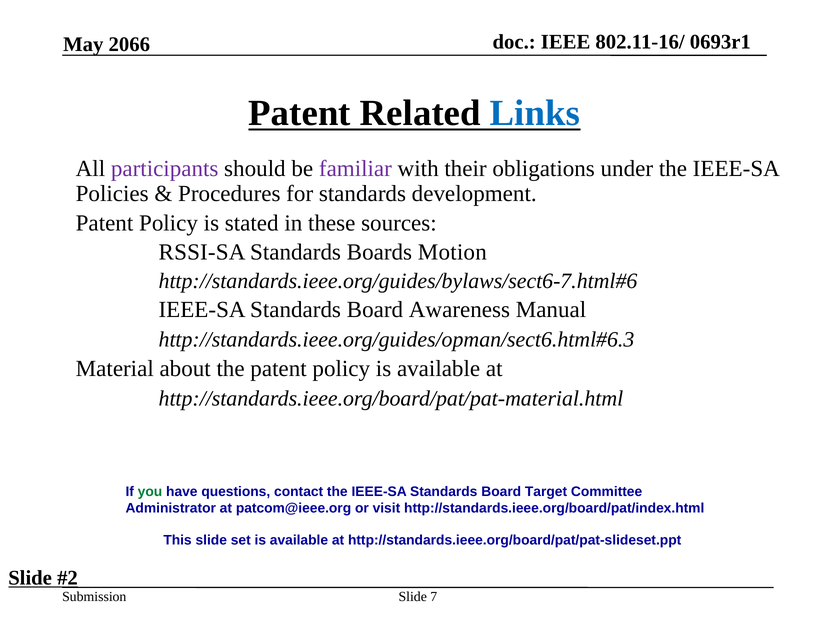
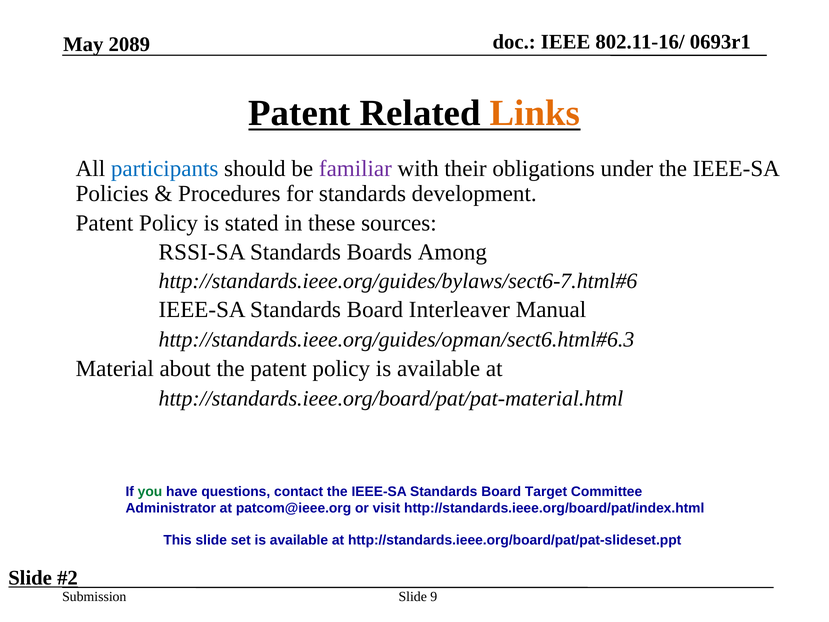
2066: 2066 -> 2089
Links colour: blue -> orange
participants colour: purple -> blue
Motion: Motion -> Among
Awareness: Awareness -> Interleaver
7: 7 -> 9
